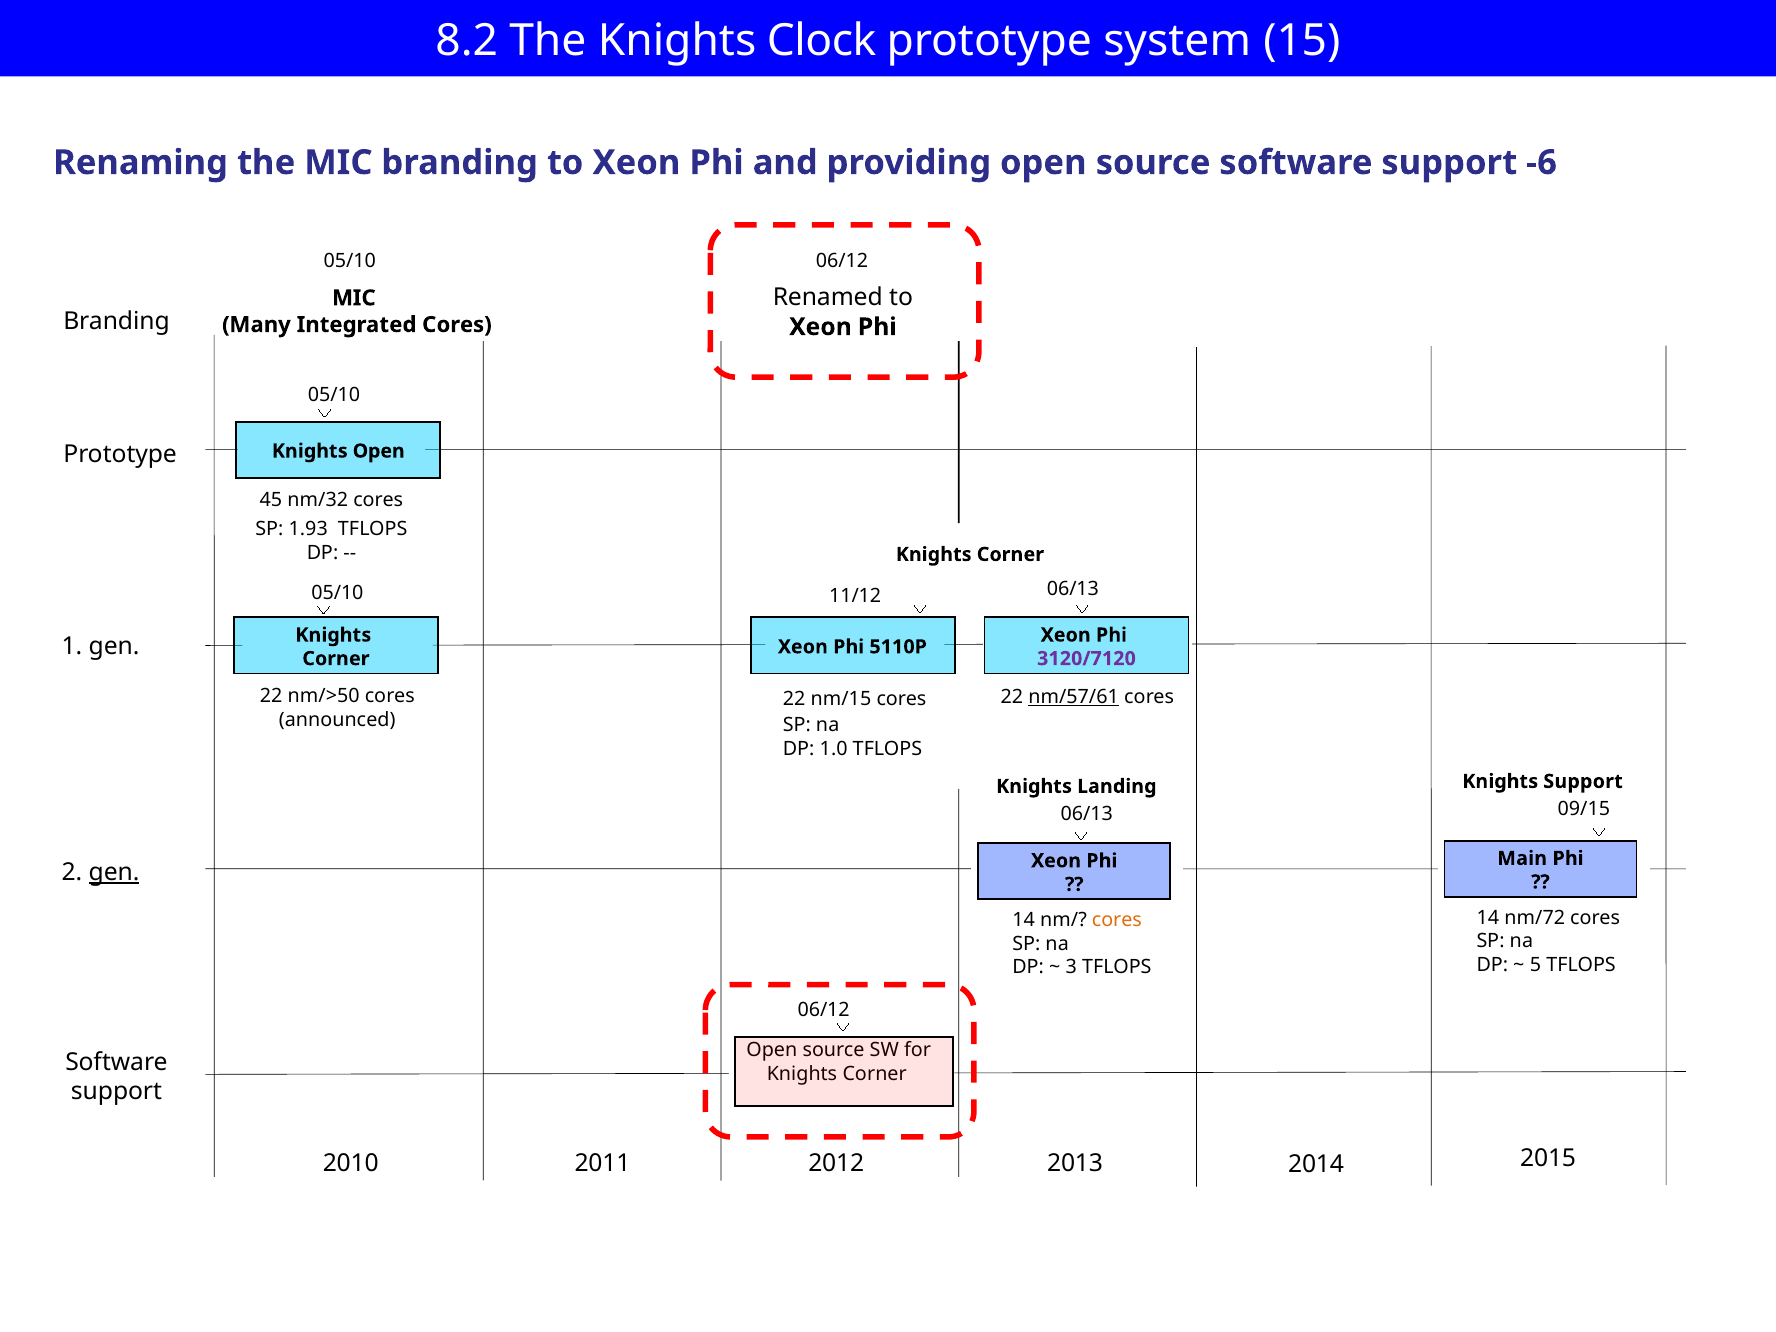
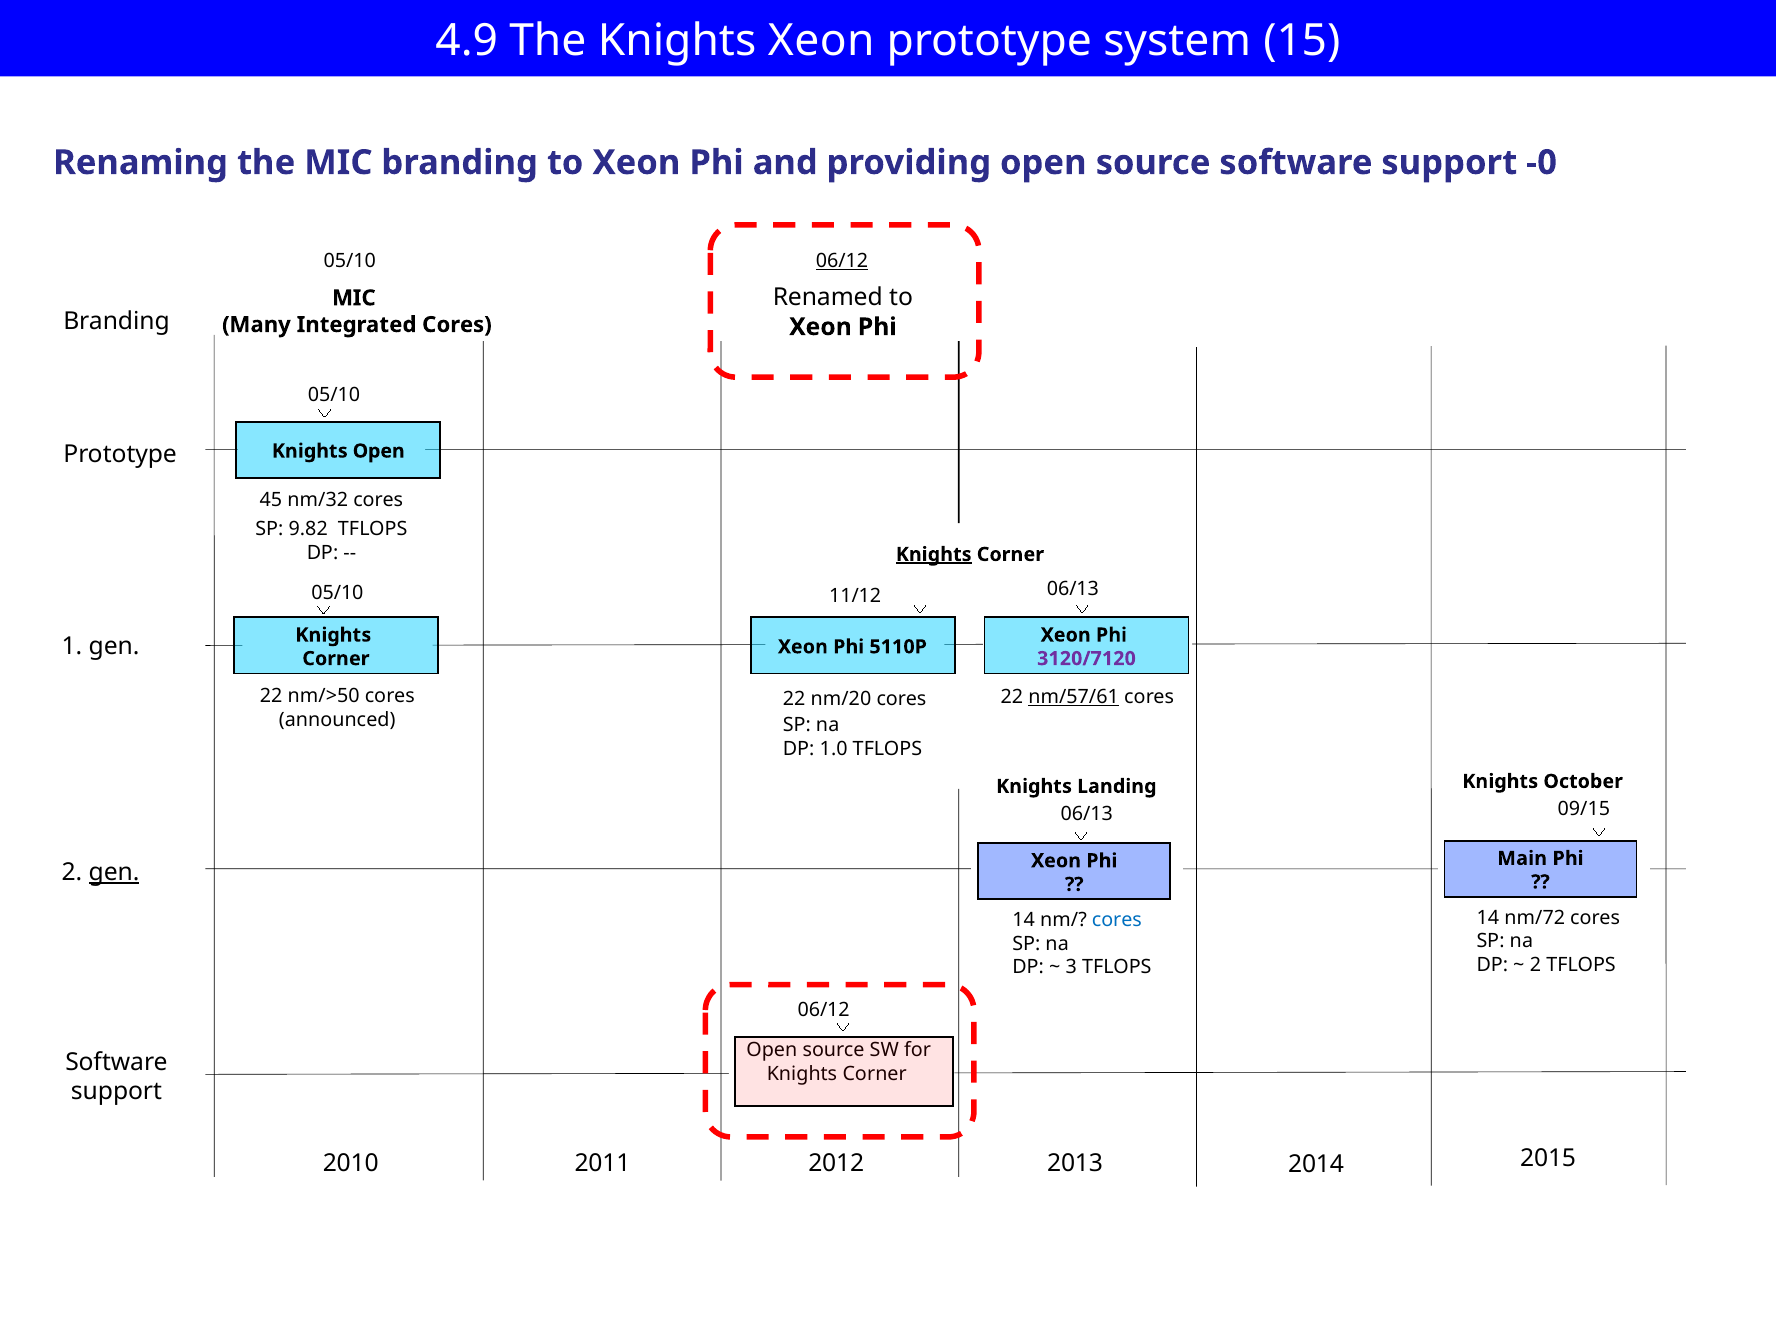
8.2: 8.2 -> 4.9
Knights Clock: Clock -> Xeon
-6: -6 -> -0
06/12 at (842, 261) underline: none -> present
1.93: 1.93 -> 9.82
Knights at (934, 554) underline: none -> present
nm/15: nm/15 -> nm/20
Knights Support: Support -> October
cores at (1117, 920) colour: orange -> blue
5 at (1535, 965): 5 -> 2
